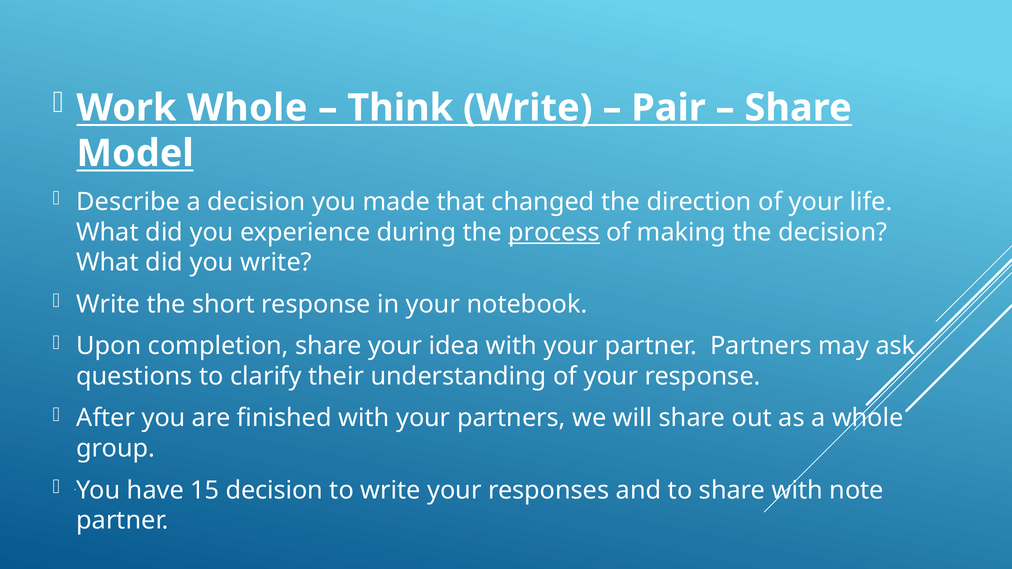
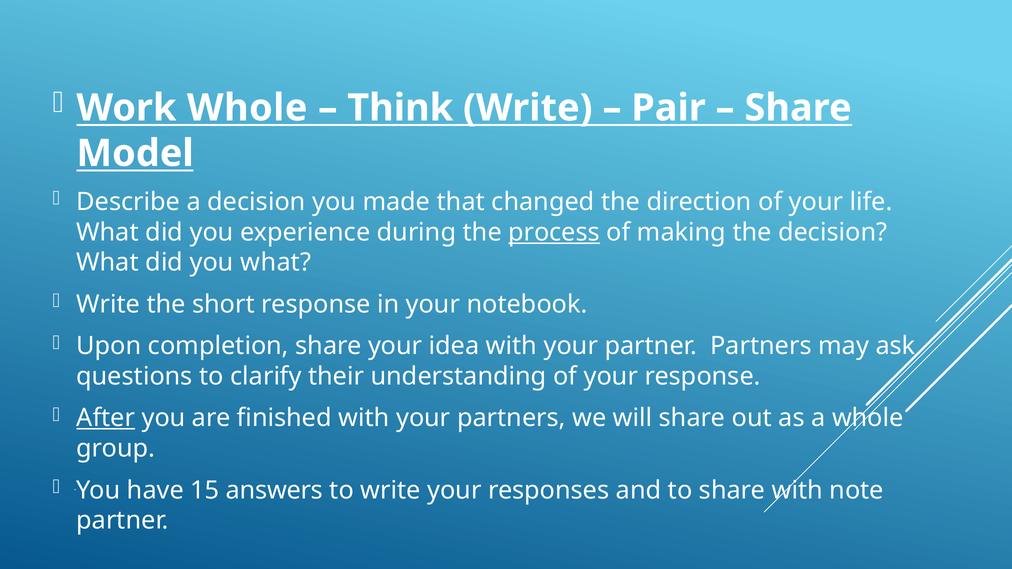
you write: write -> what
After underline: none -> present
15 decision: decision -> answers
